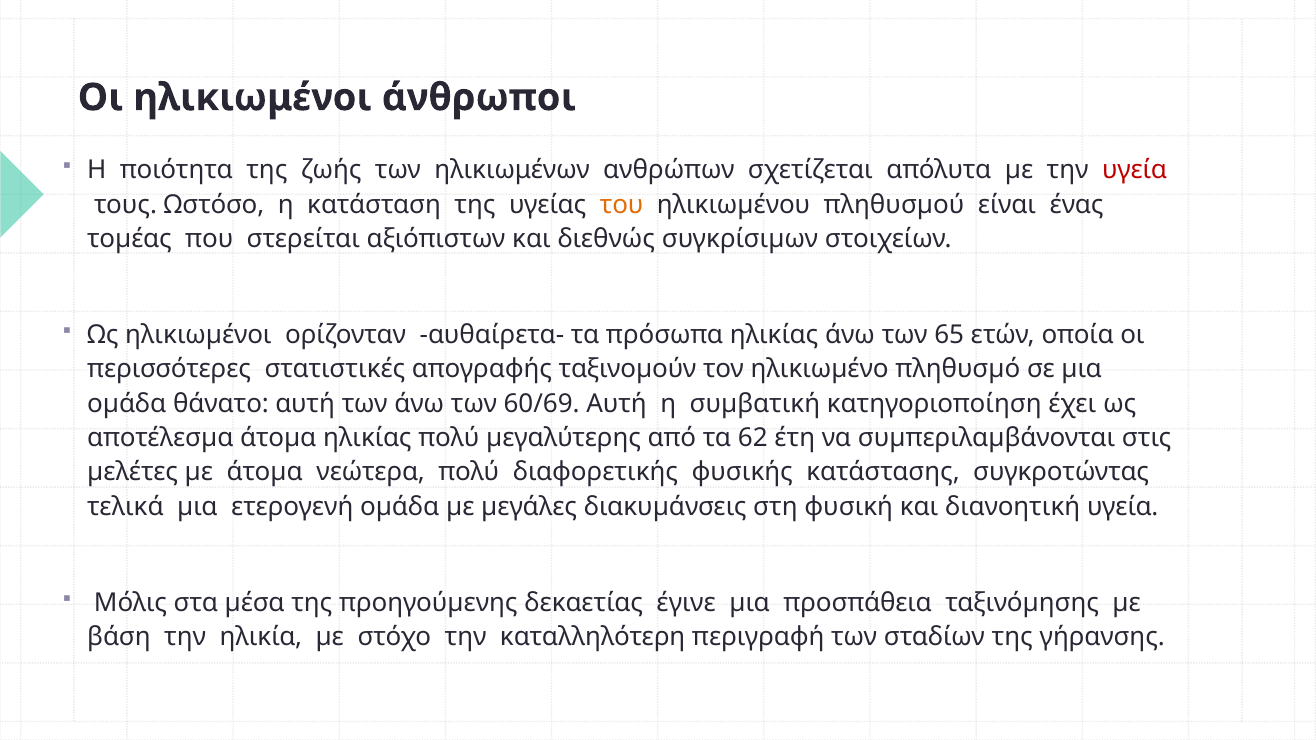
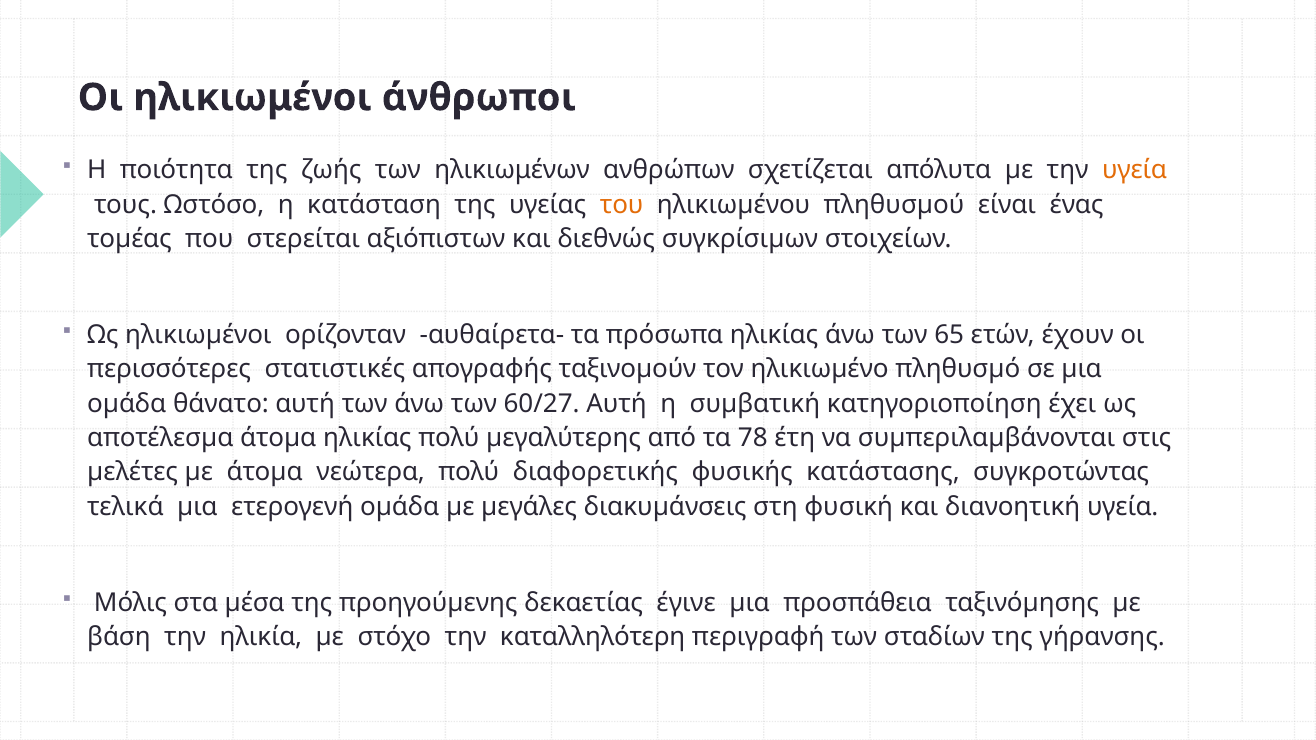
υγεία at (1135, 170) colour: red -> orange
οποία: οποία -> έχουν
60/69: 60/69 -> 60/27
62: 62 -> 78
